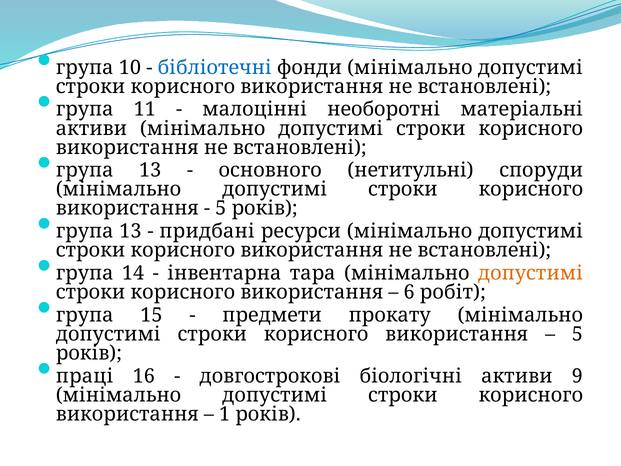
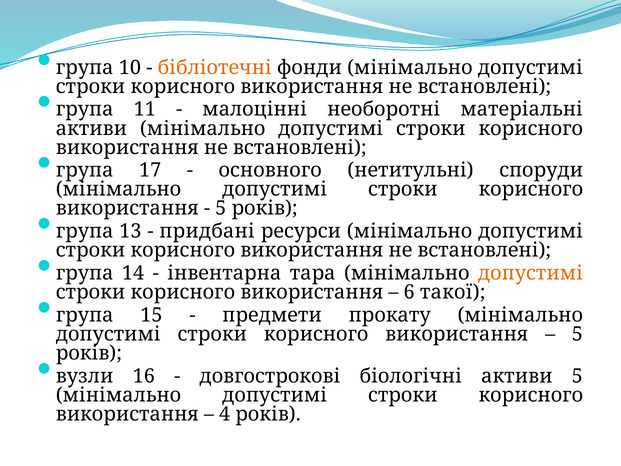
бібліотечні colour: blue -> orange
13 at (150, 170): 13 -> 17
робіт: робіт -> такої
праці: праці -> вузли
активи 9: 9 -> 5
1: 1 -> 4
